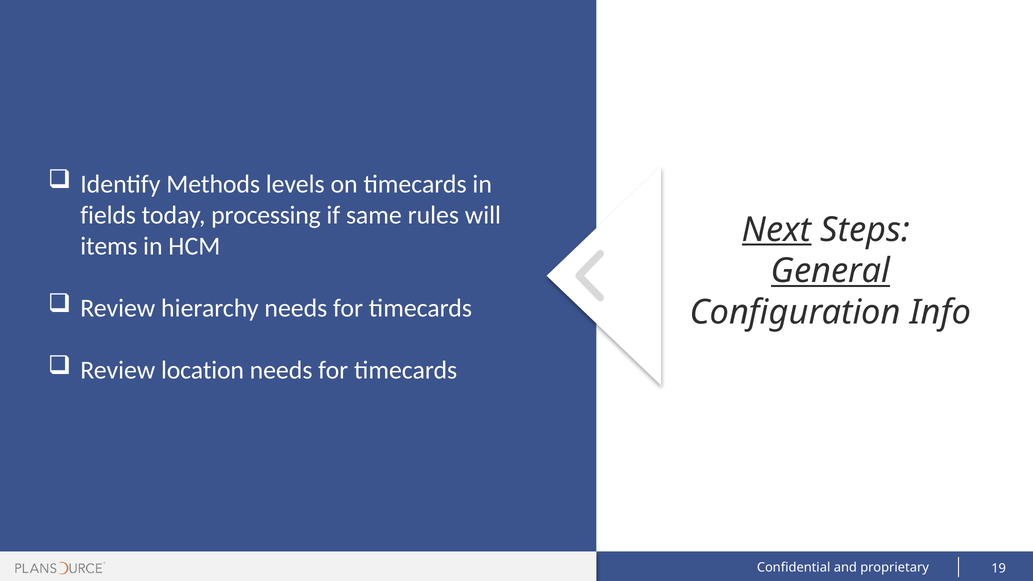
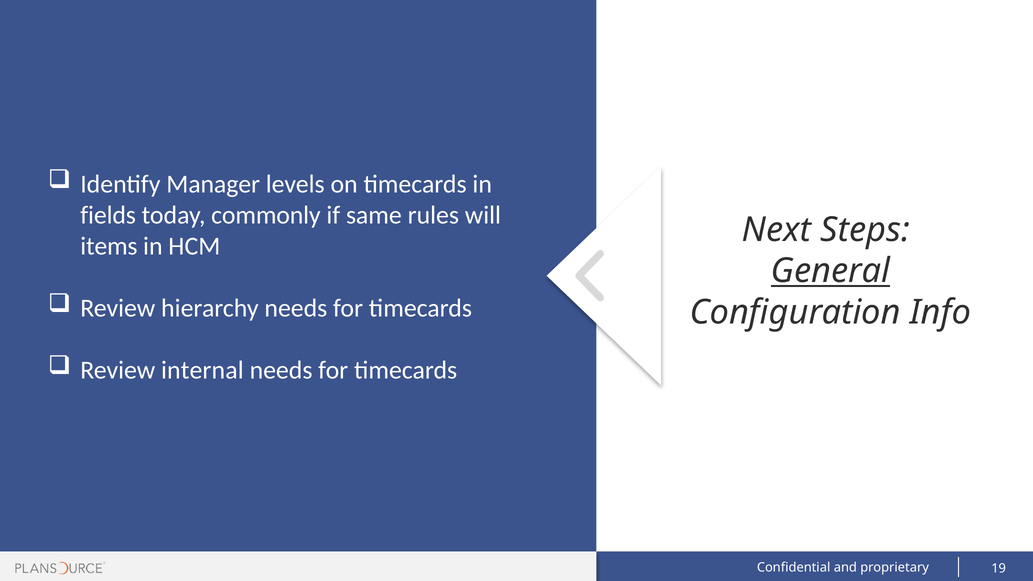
Methods: Methods -> Manager
processing: processing -> commonly
Next underline: present -> none
location: location -> internal
